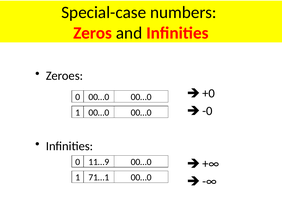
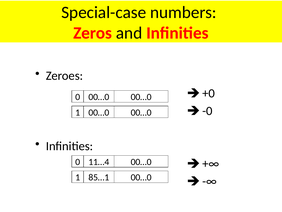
11…9: 11…9 -> 11…4
71…1: 71…1 -> 85…1
